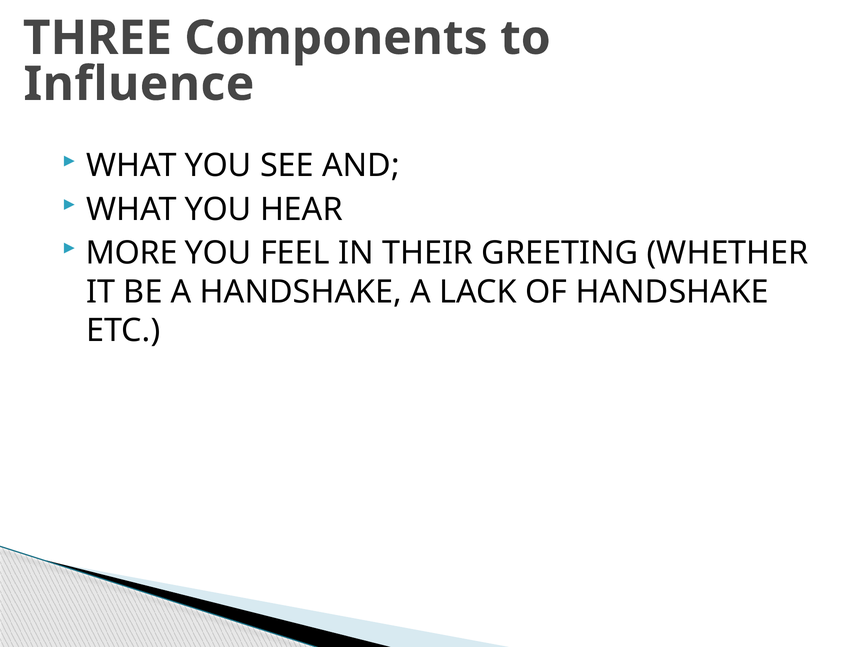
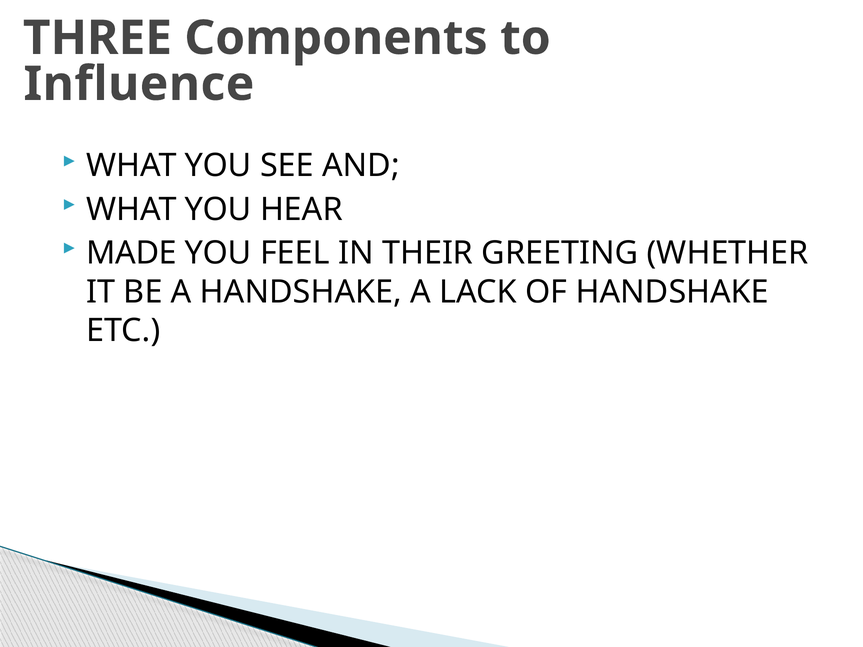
MORE: MORE -> MADE
